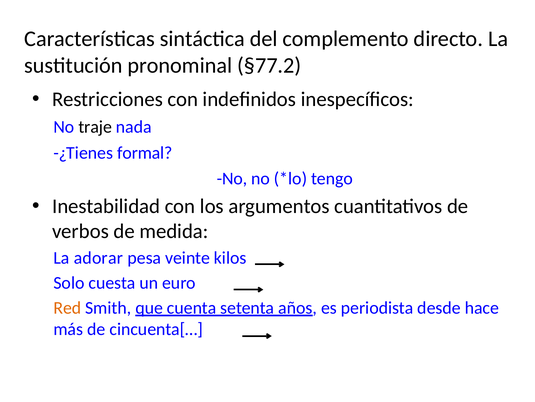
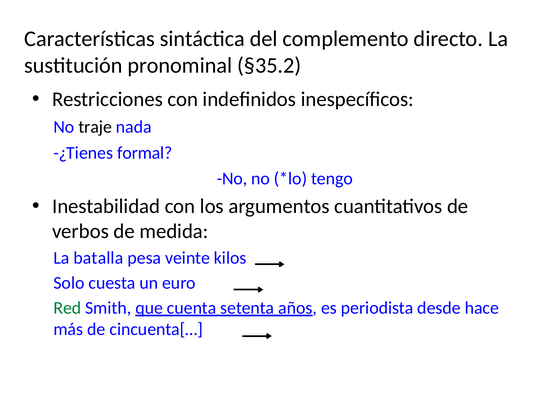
§77.2: §77.2 -> §35.2
adorar: adorar -> batalla
Red colour: orange -> green
